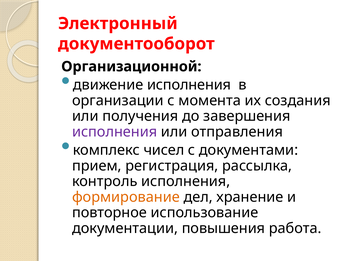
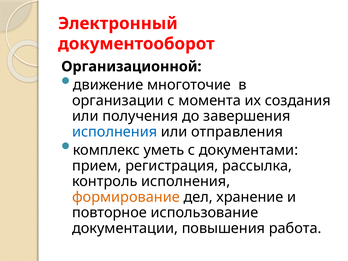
движение исполнения: исполнения -> многоточие
исполнения at (115, 132) colour: purple -> blue
чисел: чисел -> уметь
